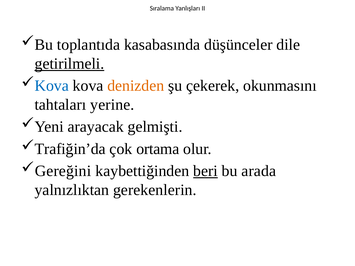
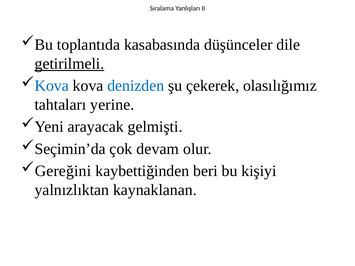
denizden colour: orange -> blue
okunmasını: okunmasını -> olasılığımız
Trafiğin’da: Trafiğin’da -> Seçimin’da
ortama: ortama -> devam
beri underline: present -> none
arada: arada -> kişiyi
gerekenlerin: gerekenlerin -> kaynaklanan
